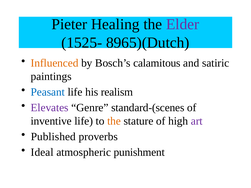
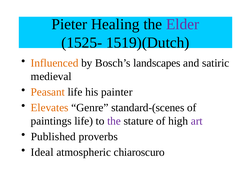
8965)(Dutch: 8965)(Dutch -> 1519)(Dutch
calamitous: calamitous -> landscapes
paintings: paintings -> medieval
Peasant colour: blue -> orange
realism: realism -> painter
Elevates colour: purple -> orange
inventive: inventive -> paintings
the at (114, 121) colour: orange -> purple
punishment: punishment -> chiaroscuro
